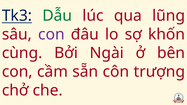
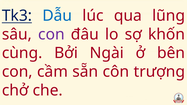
Dẫu colour: green -> blue
